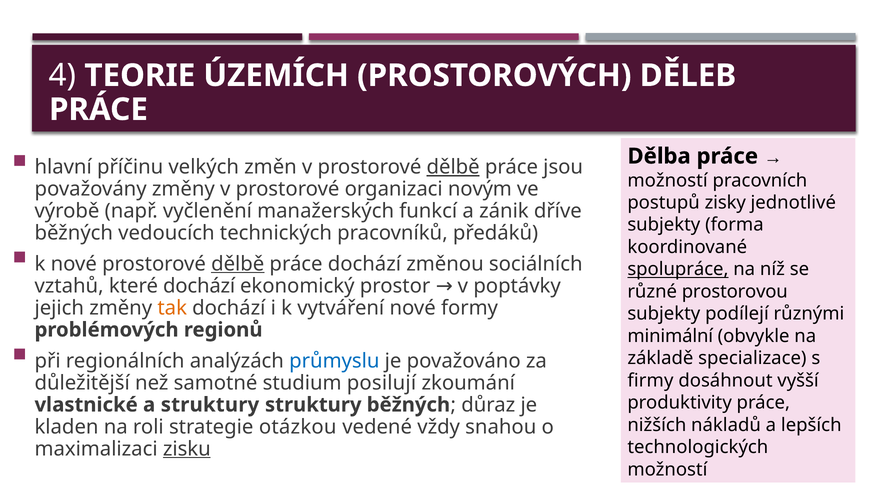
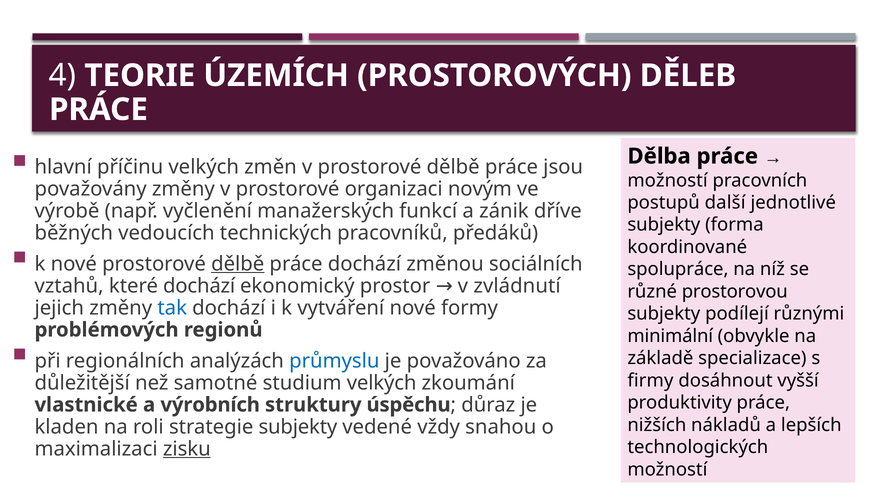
dělbě at (453, 167) underline: present -> none
zisky: zisky -> další
spolupráce underline: present -> none
poptávky: poptávky -> zvládnutí
tak colour: orange -> blue
studium posilují: posilují -> velkých
a struktury: struktury -> výrobních
struktury běžných: běžných -> úspěchu
strategie otázkou: otázkou -> subjekty
